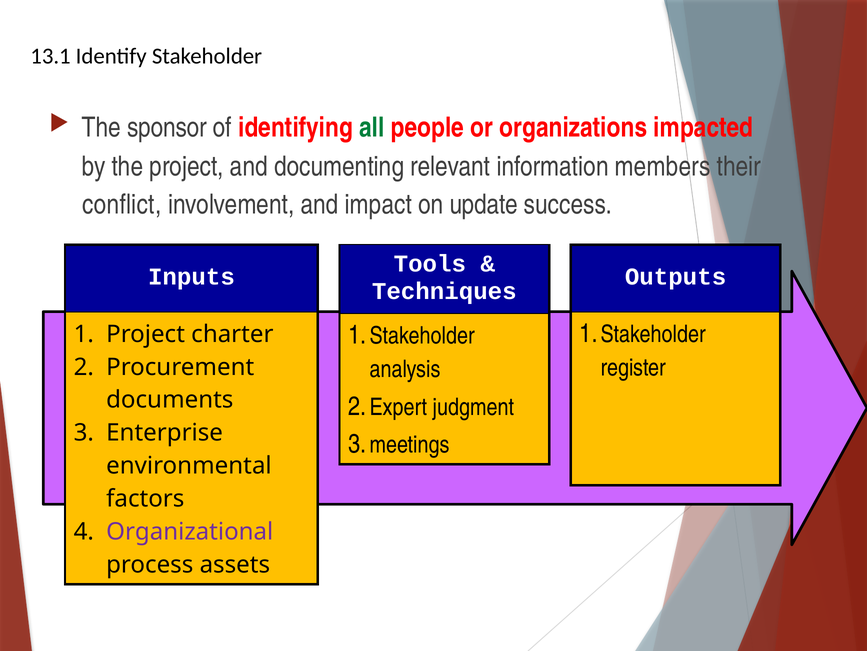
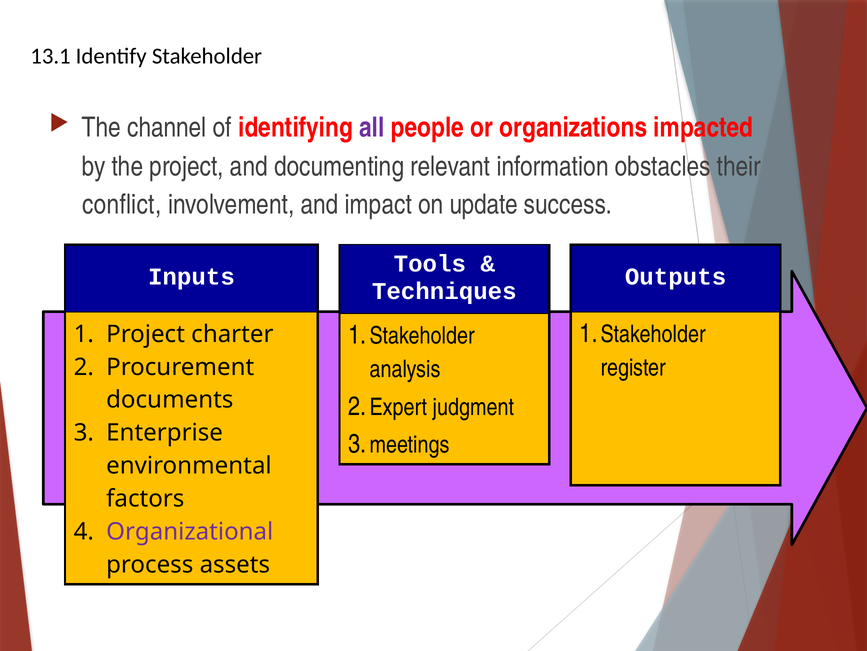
sponsor: sponsor -> channel
all colour: green -> purple
members: members -> obstacles
